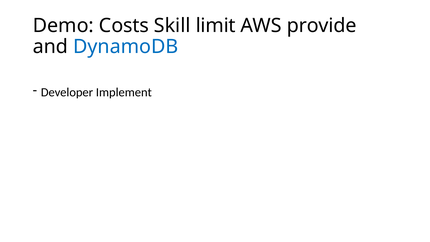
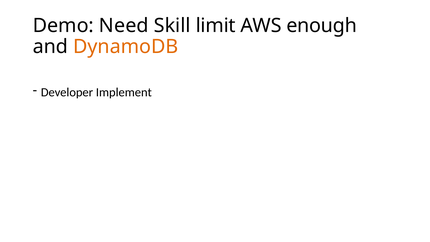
Costs: Costs -> Need
provide: provide -> enough
DynamoDB colour: blue -> orange
